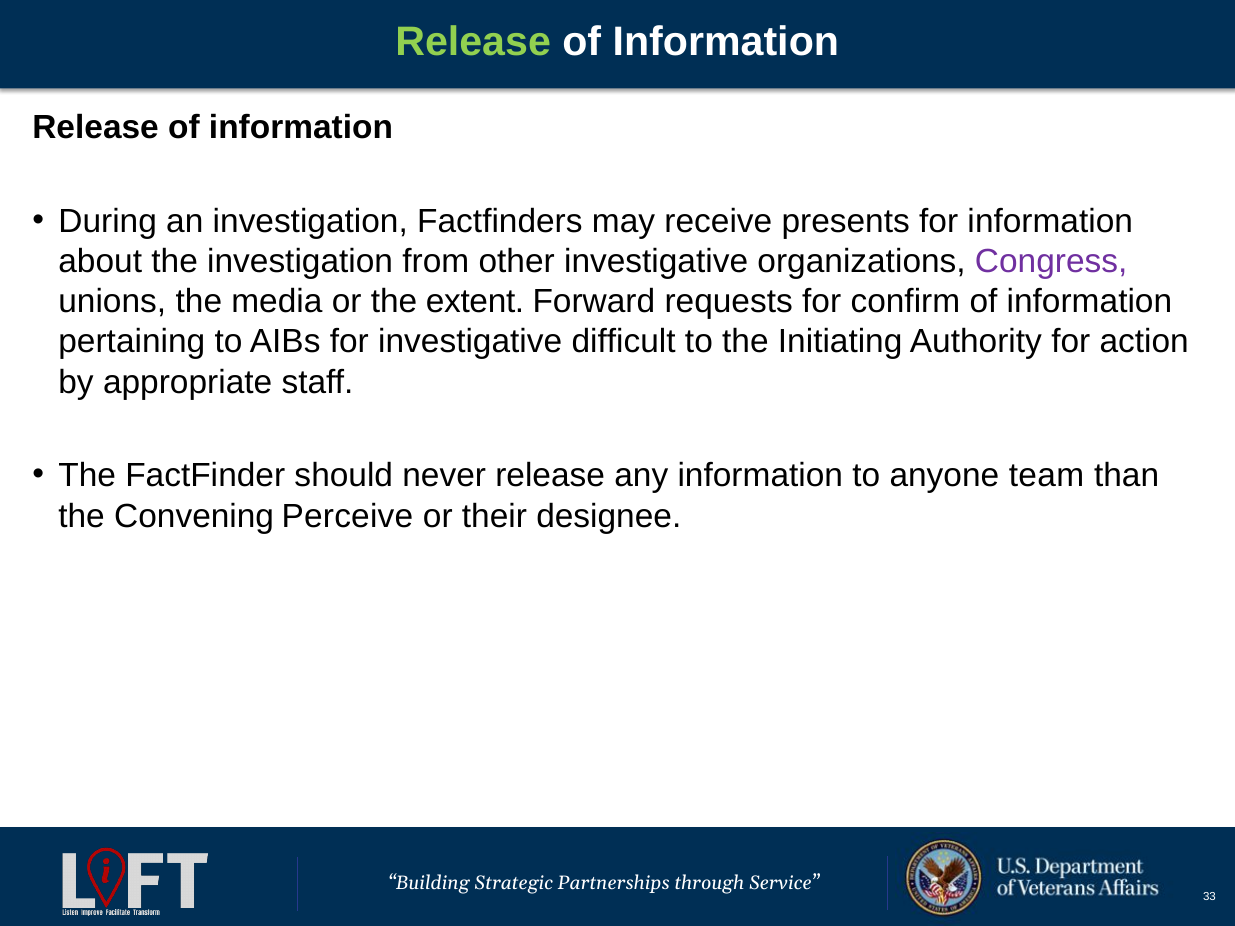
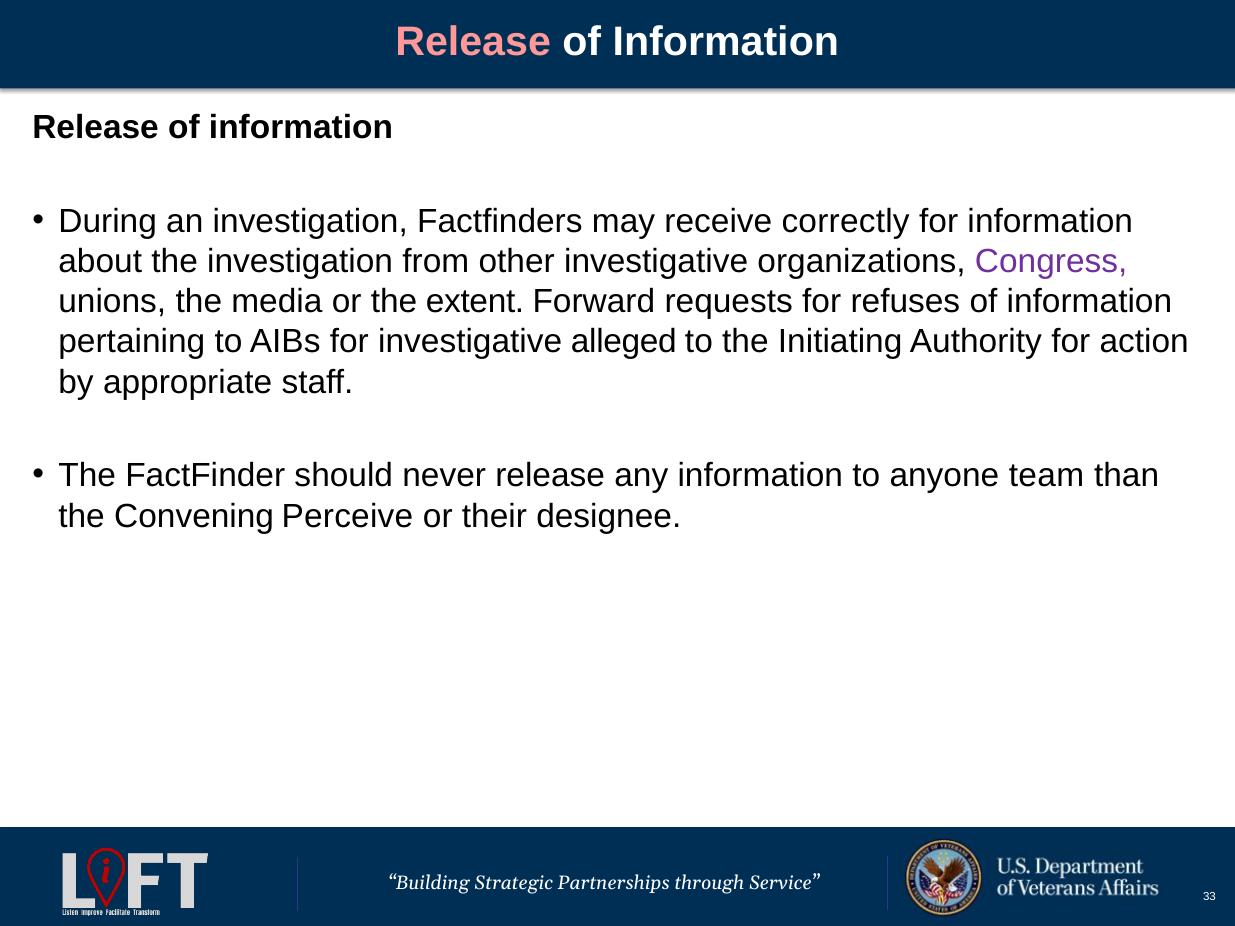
Release at (473, 42) colour: light green -> pink
presents: presents -> correctly
confirm: confirm -> refuses
difficult: difficult -> alleged
